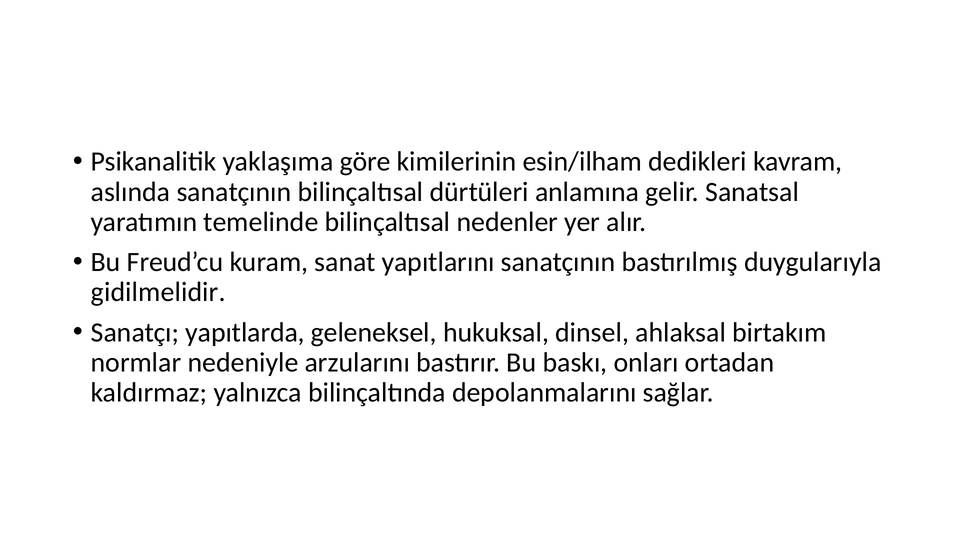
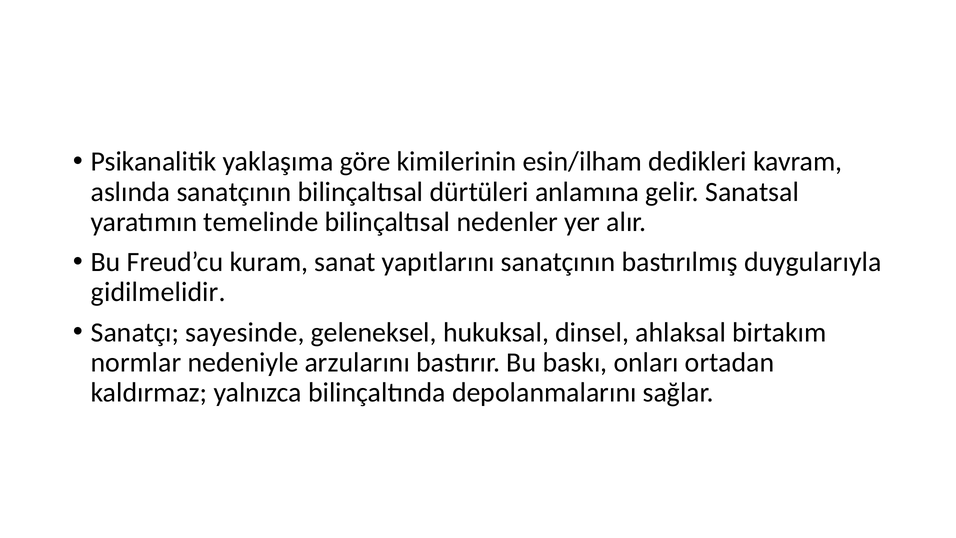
yapıtlarda: yapıtlarda -> sayesinde
